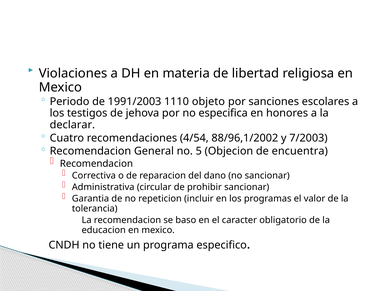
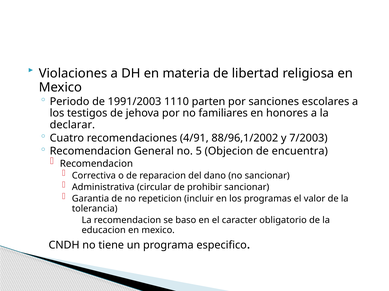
objeto: objeto -> parten
especifica: especifica -> familiares
4/54: 4/54 -> 4/91
